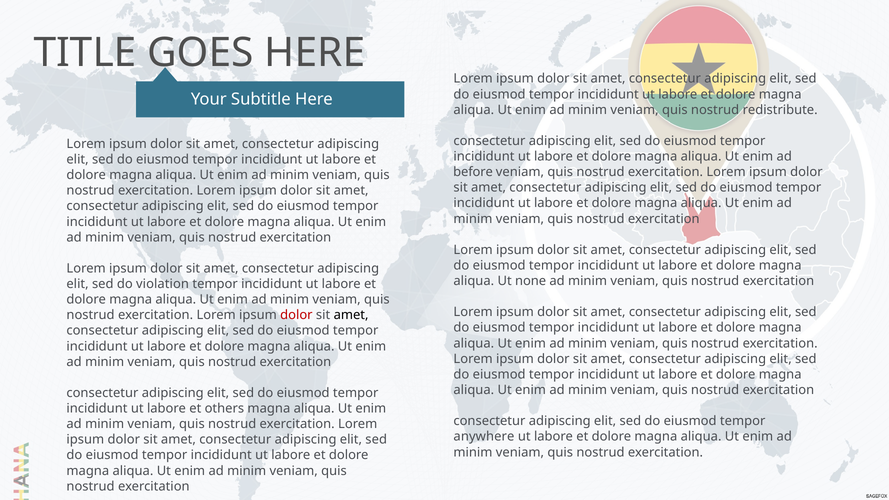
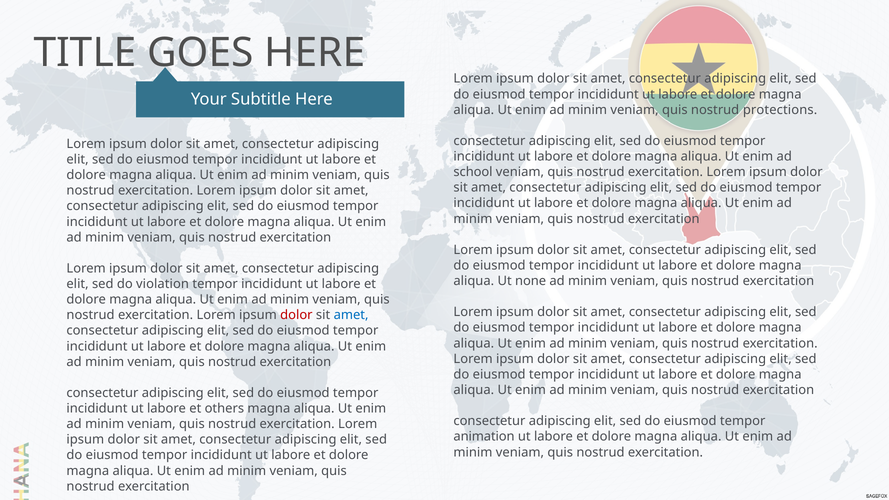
redistribute: redistribute -> protections
before: before -> school
amet at (351, 315) colour: black -> blue
anywhere: anywhere -> animation
